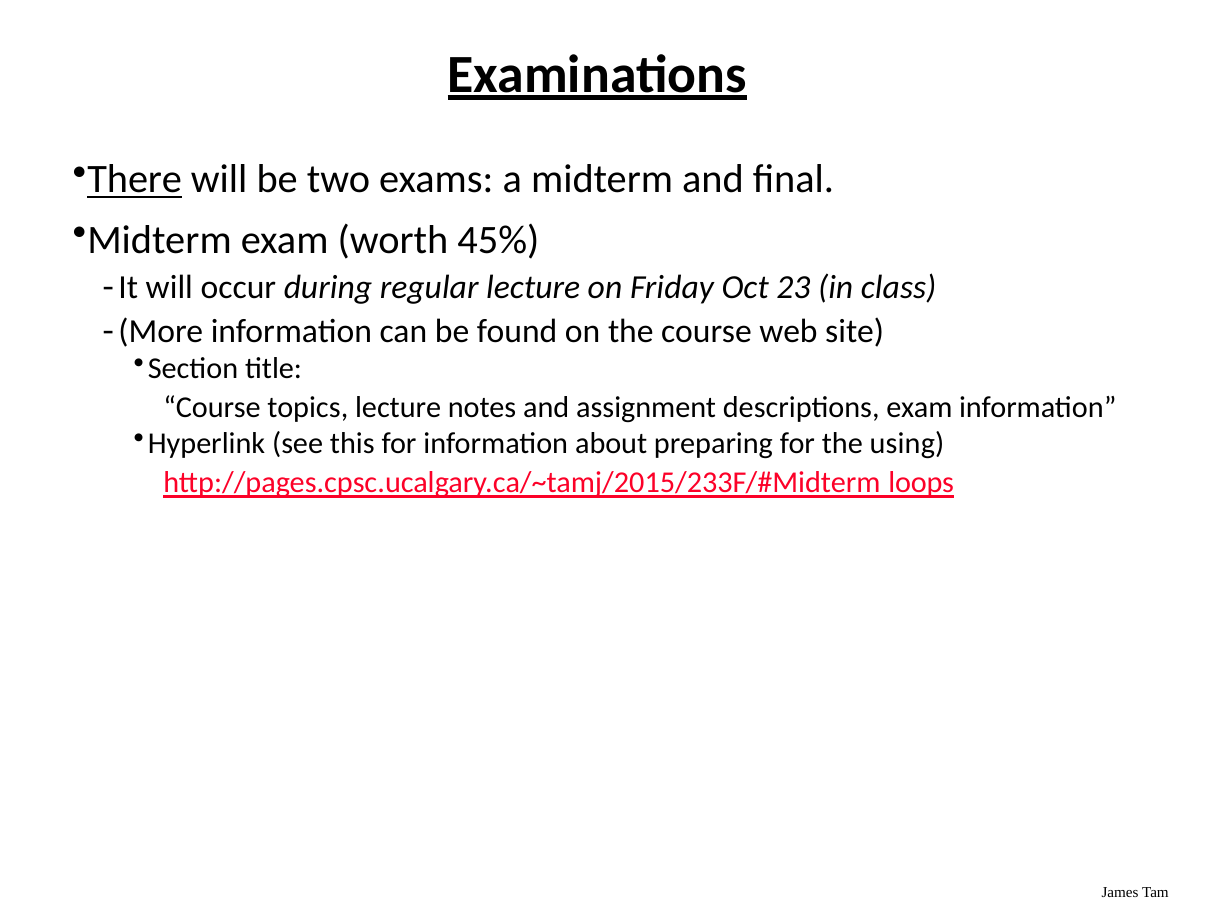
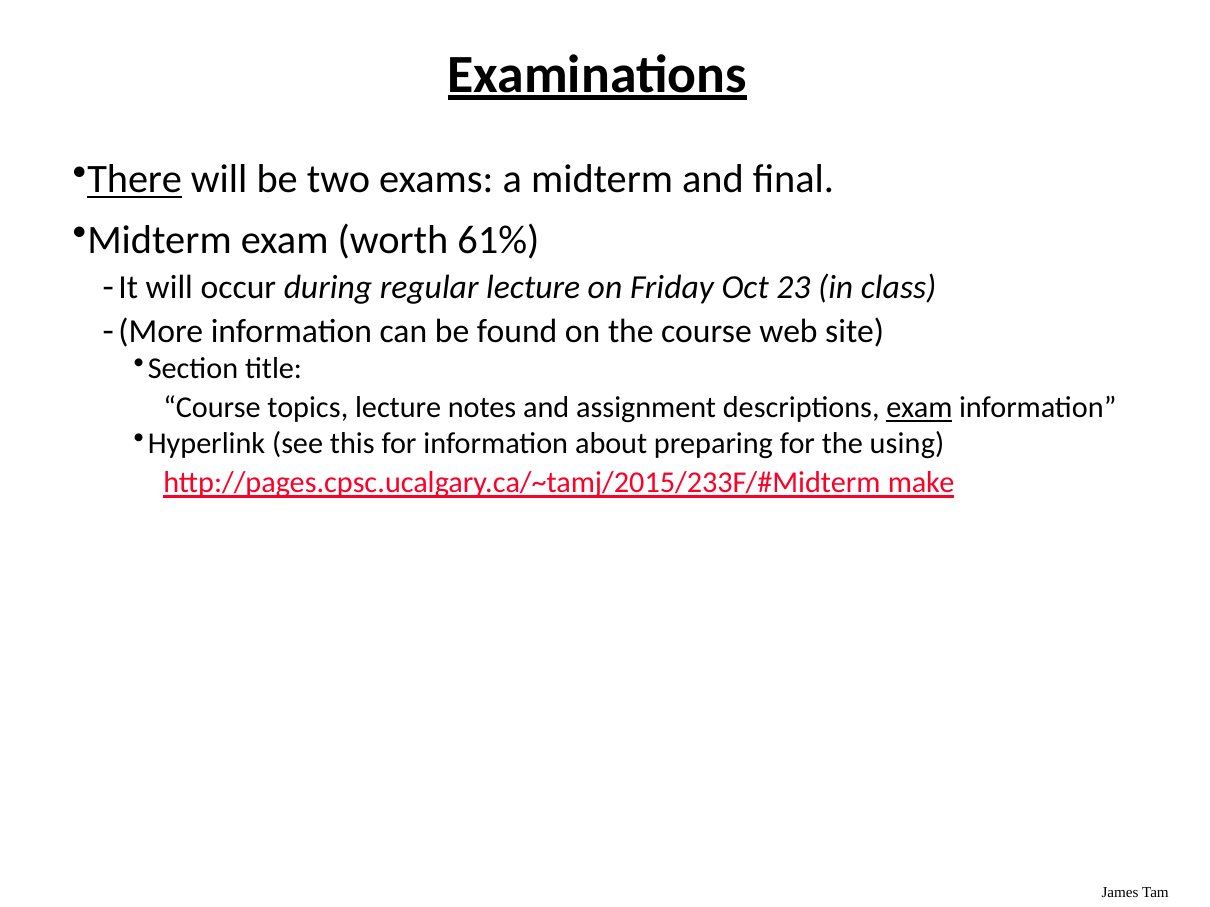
45%: 45% -> 61%
exam at (919, 408) underline: none -> present
loops: loops -> make
